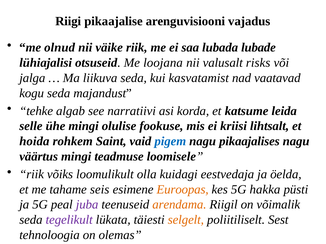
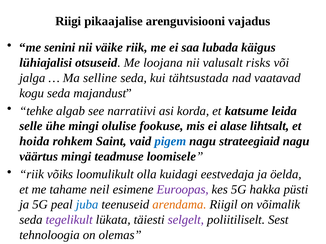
olnud: olnud -> senini
lubade: lubade -> käigus
liikuva: liikuva -> selline
kasvatamist: kasvatamist -> tähtsustada
kriisi: kriisi -> alase
pikaajalises: pikaajalises -> strateegiaid
seis: seis -> neil
Euroopas colour: orange -> purple
juba colour: purple -> blue
selgelt colour: orange -> purple
